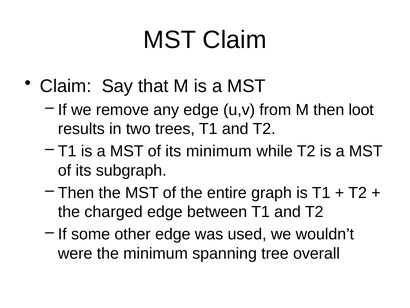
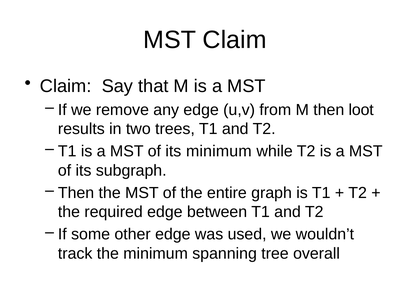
charged: charged -> required
were: were -> track
